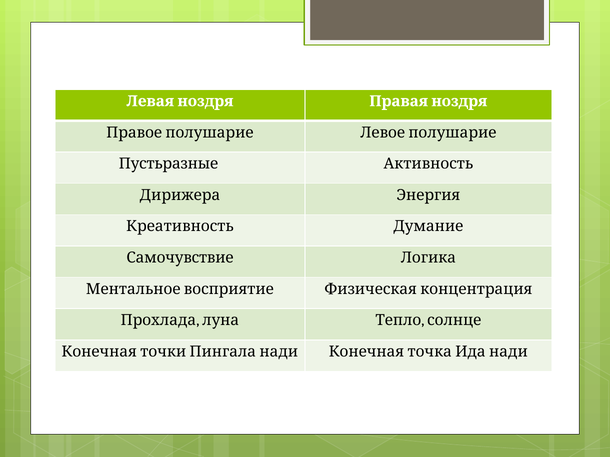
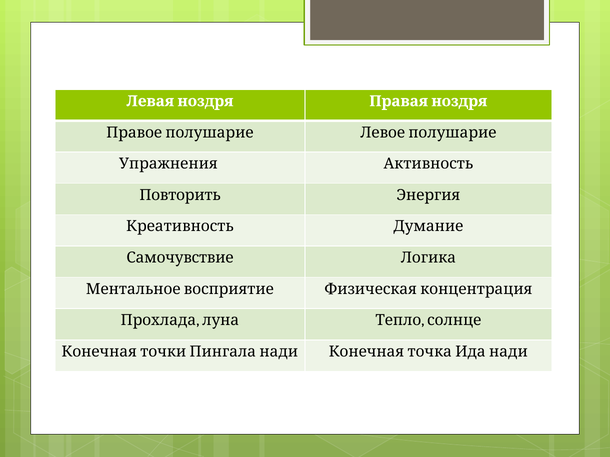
Пустьразные: Пустьразные -> Упражнения
Дирижера: Дирижера -> Повторить
